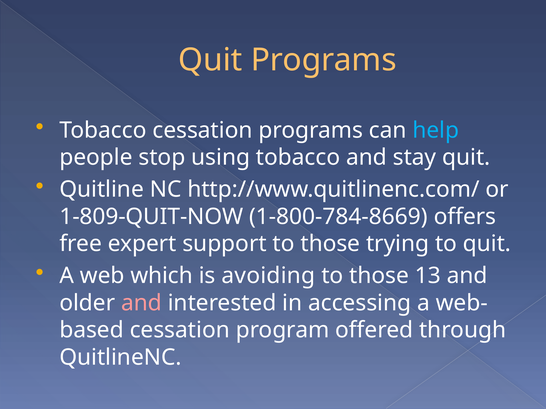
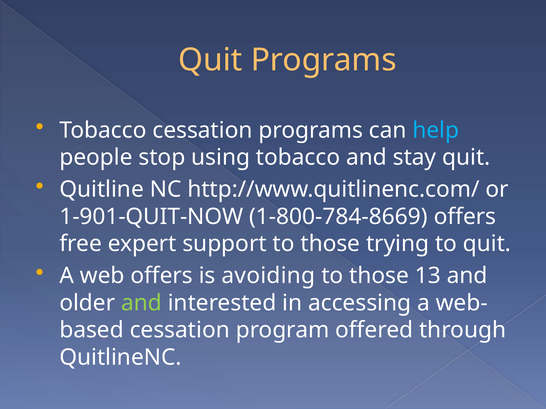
1-809-QUIT-NOW: 1-809-QUIT-NOW -> 1-901-QUIT-NOW
web which: which -> offers
and at (141, 303) colour: pink -> light green
